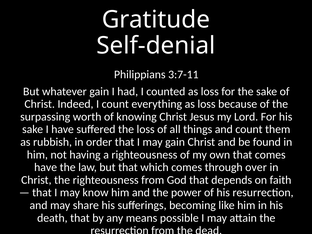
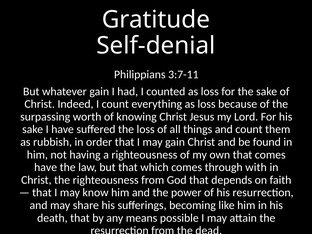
over: over -> with
